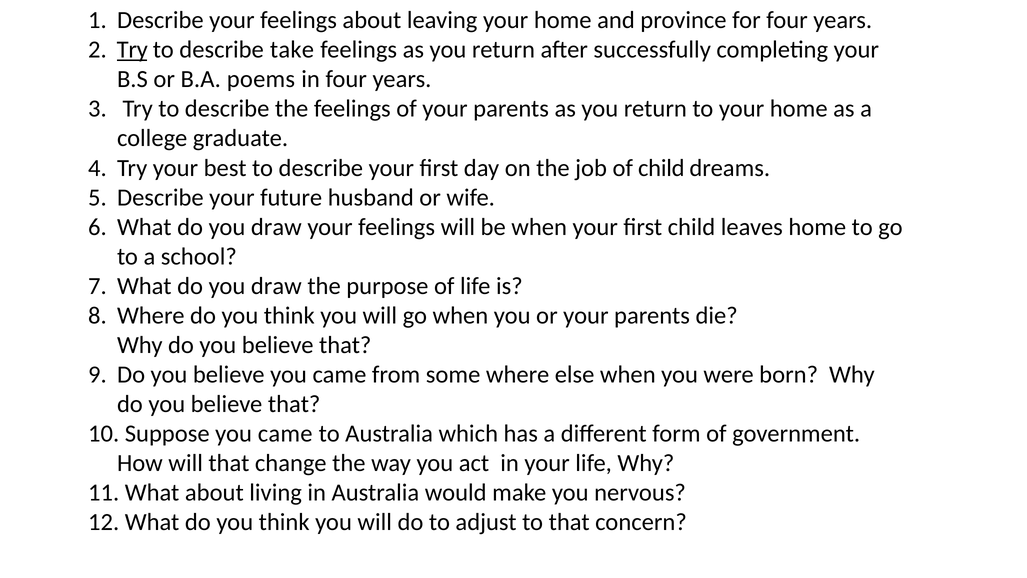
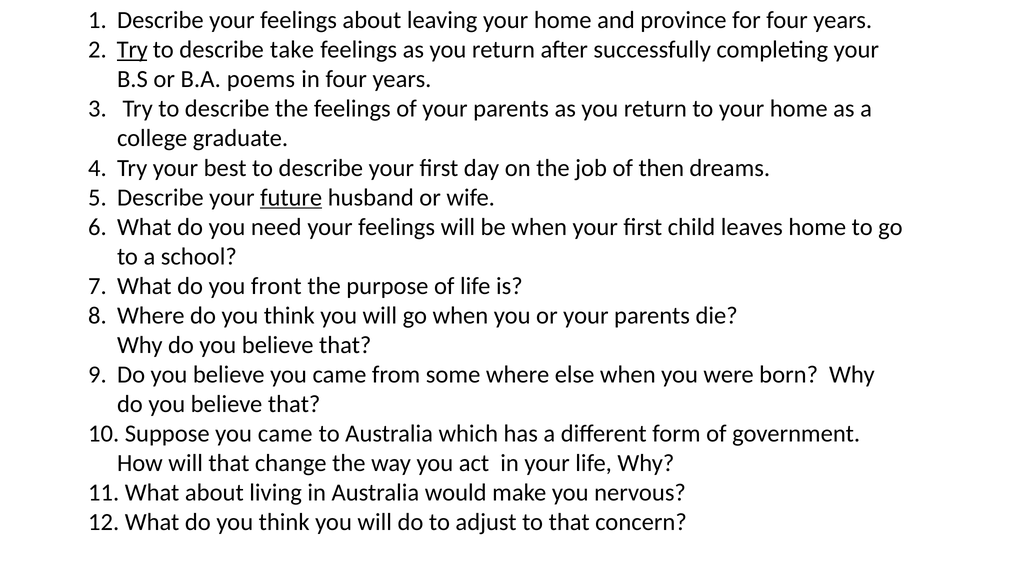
of child: child -> then
future underline: none -> present
draw at (276, 227): draw -> need
draw at (276, 286): draw -> front
